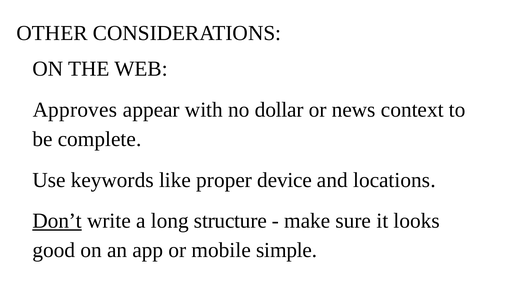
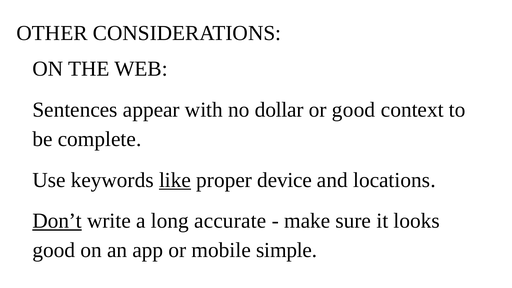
Approves: Approves -> Sentences
or news: news -> good
like underline: none -> present
structure: structure -> accurate
